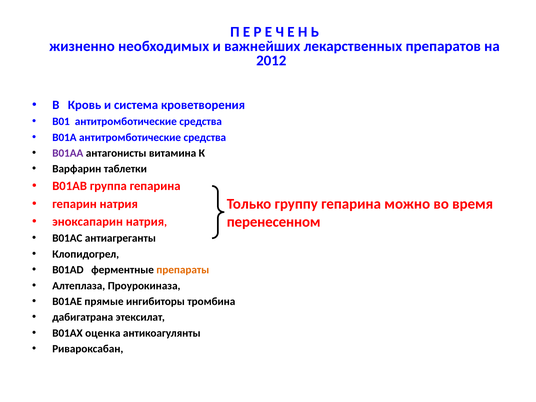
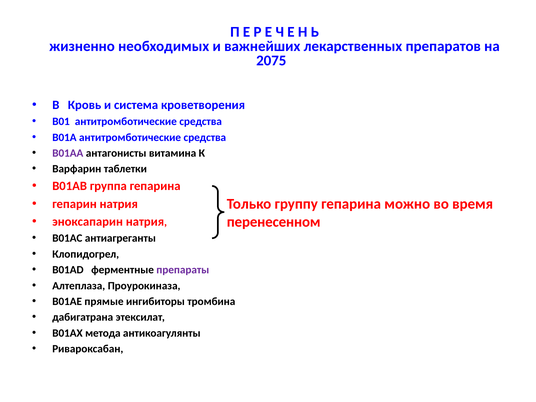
2012: 2012 -> 2075
препараты colour: orange -> purple
оценка: оценка -> метода
